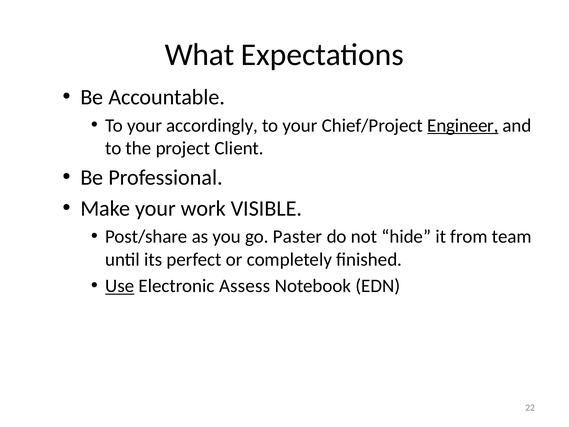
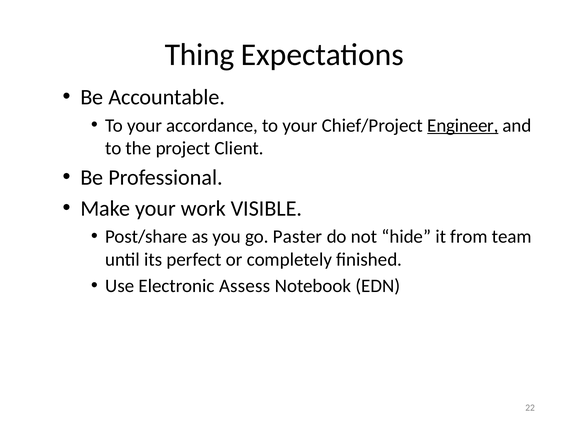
What: What -> Thing
accordingly: accordingly -> accordance
Use underline: present -> none
